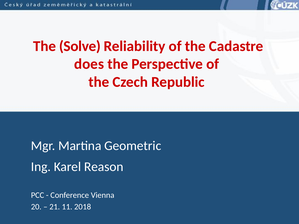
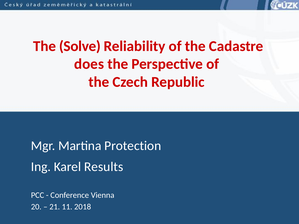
Geometric: Geometric -> Protection
Reason: Reason -> Results
